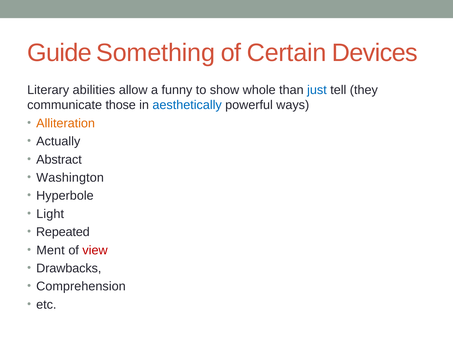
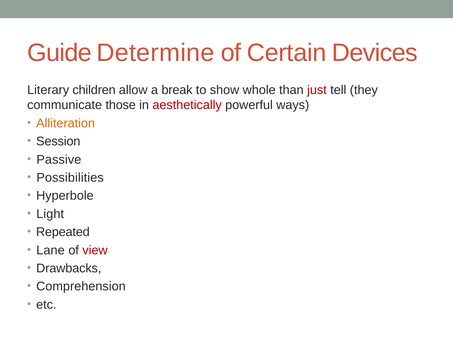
Something: Something -> Determine
abilities: abilities -> children
funny: funny -> break
just colour: blue -> red
aesthetically colour: blue -> red
Actually: Actually -> Session
Abstract: Abstract -> Passive
Washington: Washington -> Possibilities
Ment: Ment -> Lane
